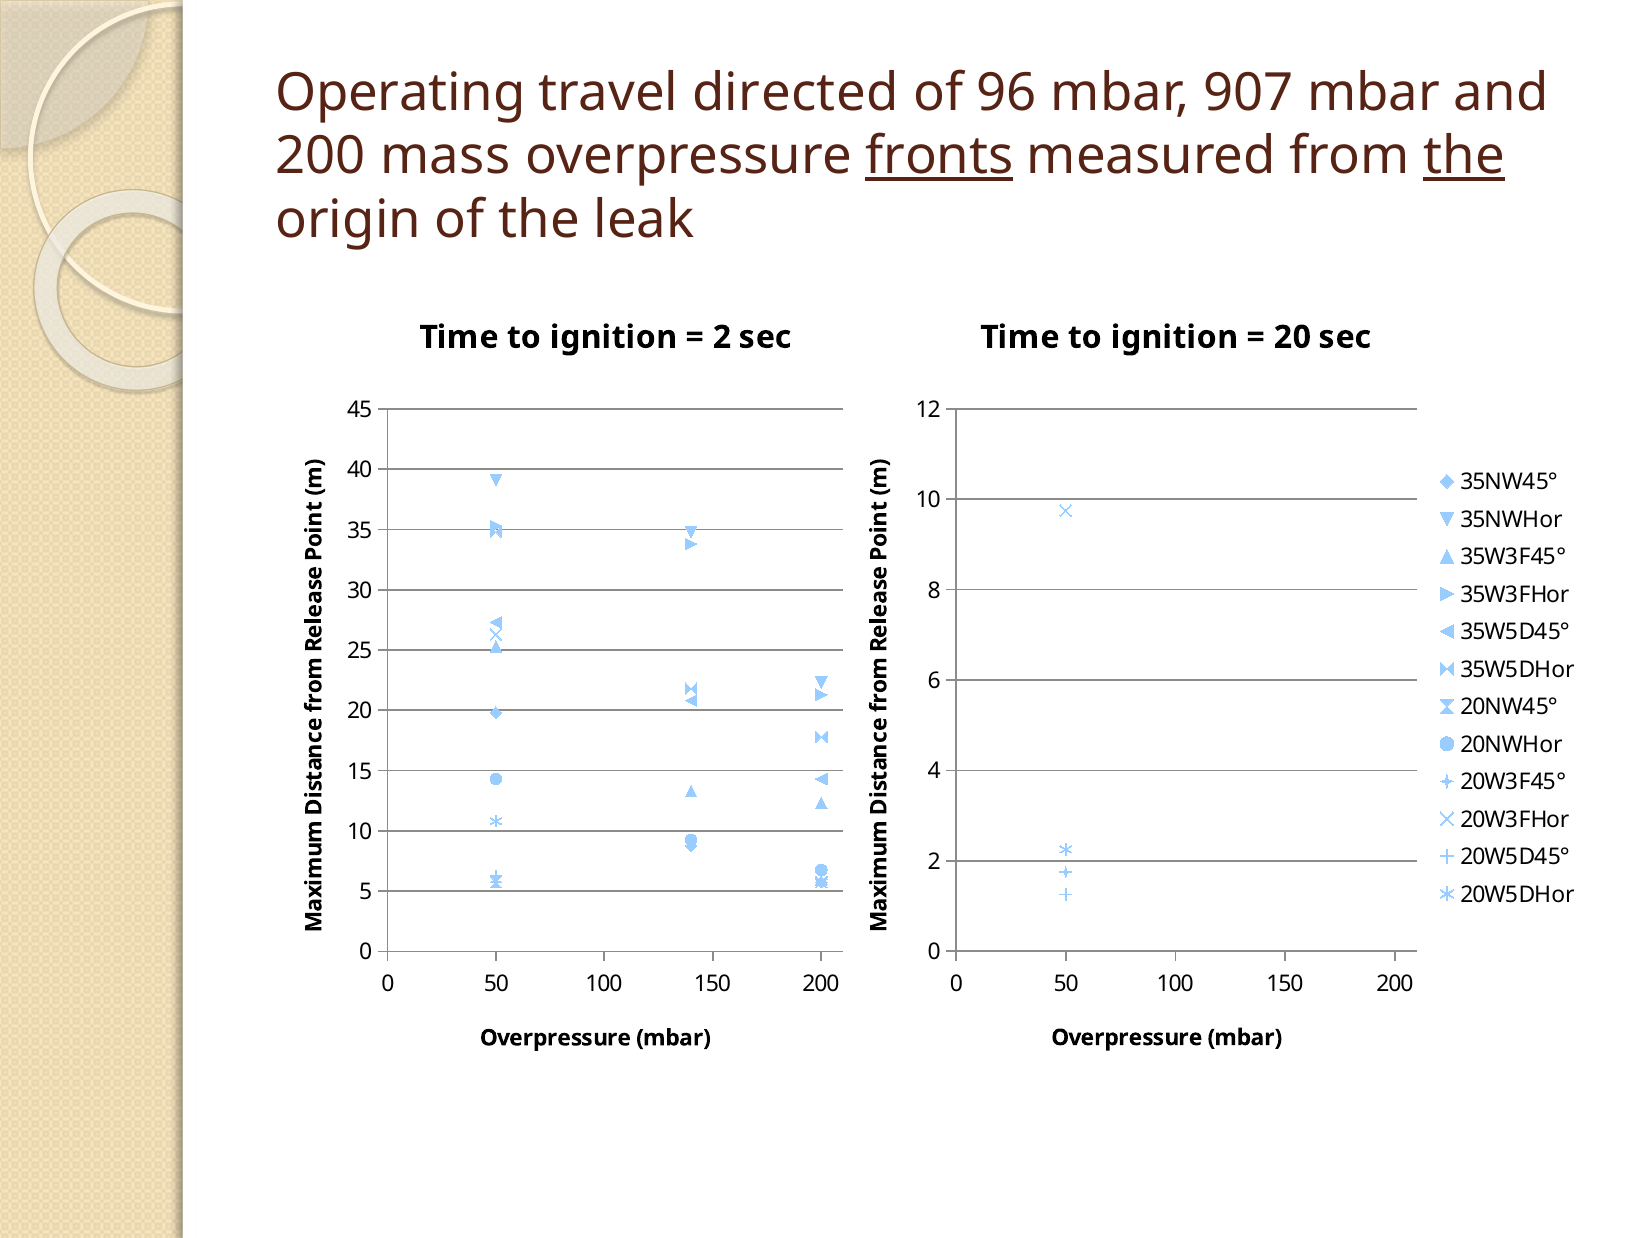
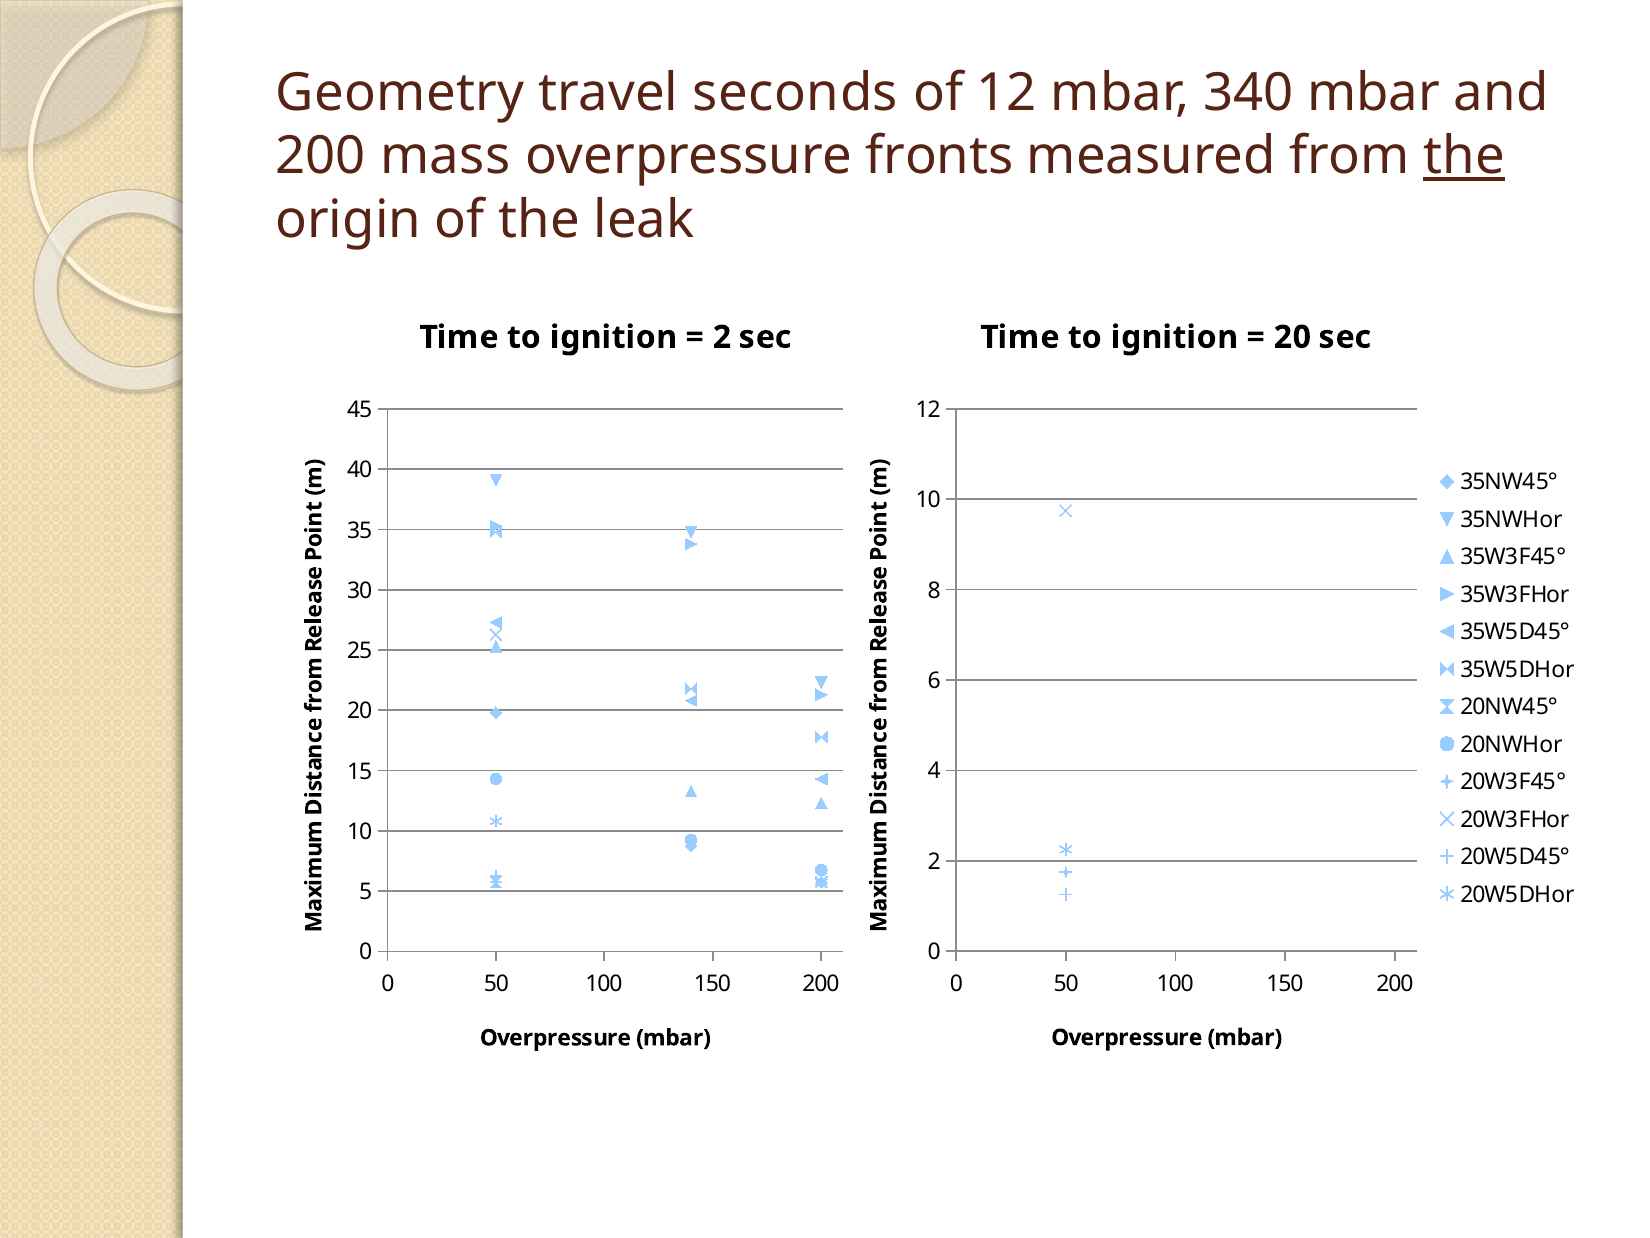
Operating: Operating -> Geometry
directed: directed -> seconds
of 96: 96 -> 12
907: 907 -> 340
fronts underline: present -> none
